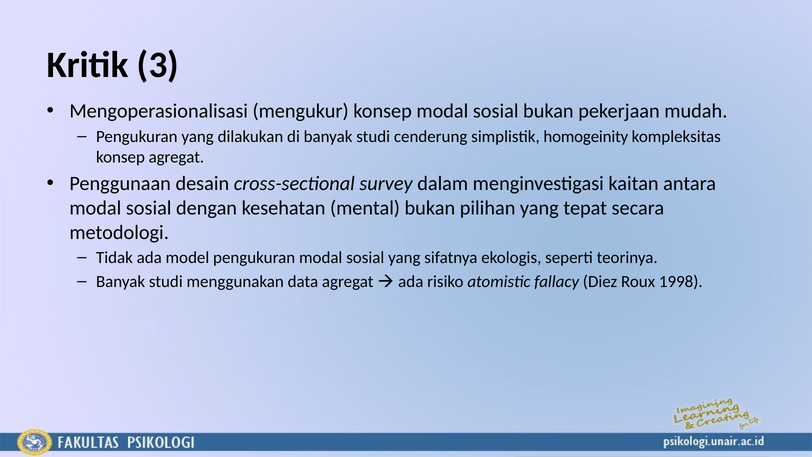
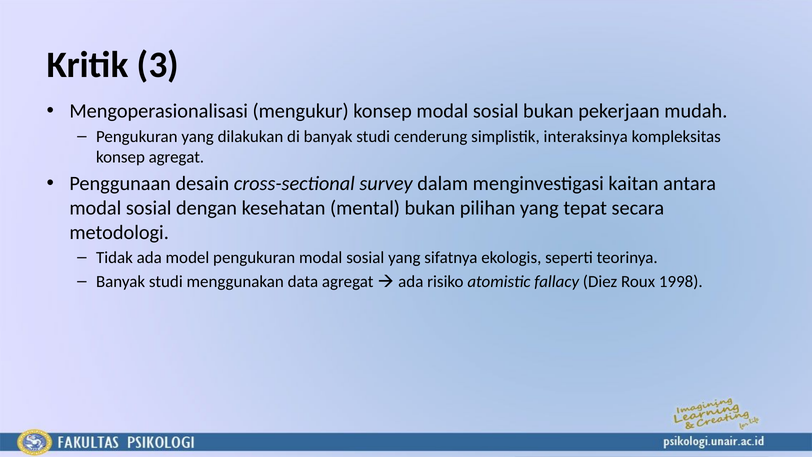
homogeinity: homogeinity -> interaksinya
